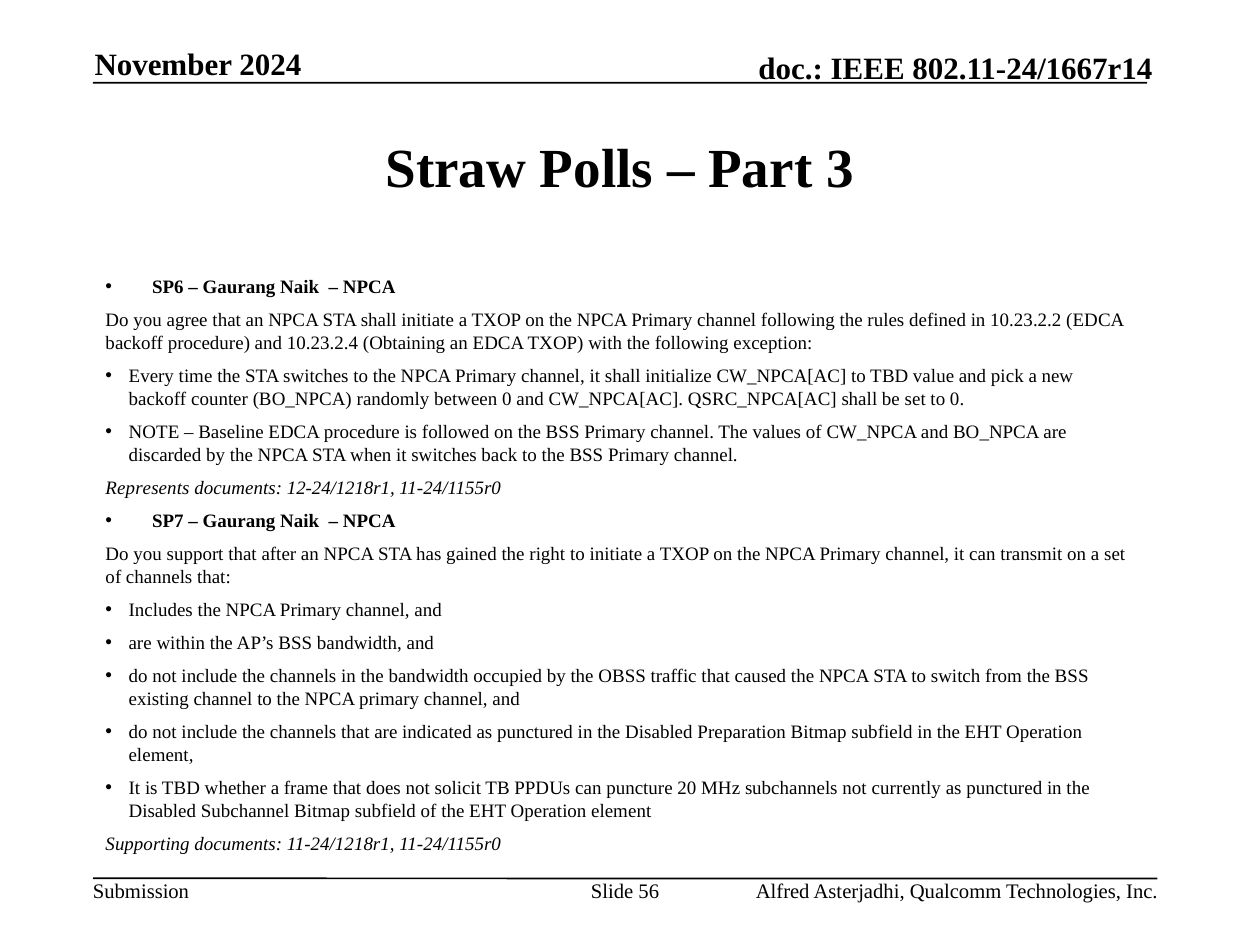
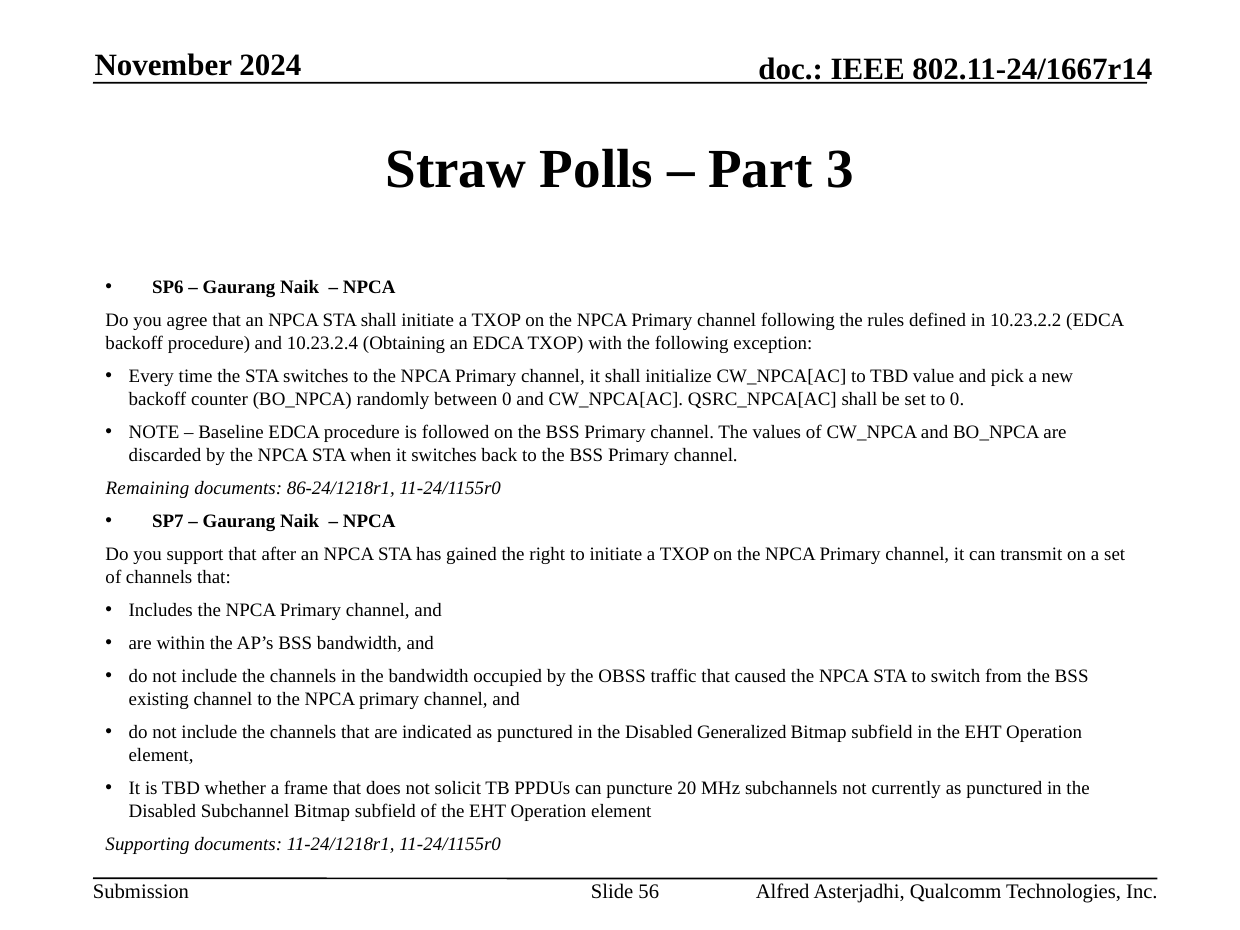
Represents: Represents -> Remaining
12-24/1218r1: 12-24/1218r1 -> 86-24/1218r1
Preparation: Preparation -> Generalized
